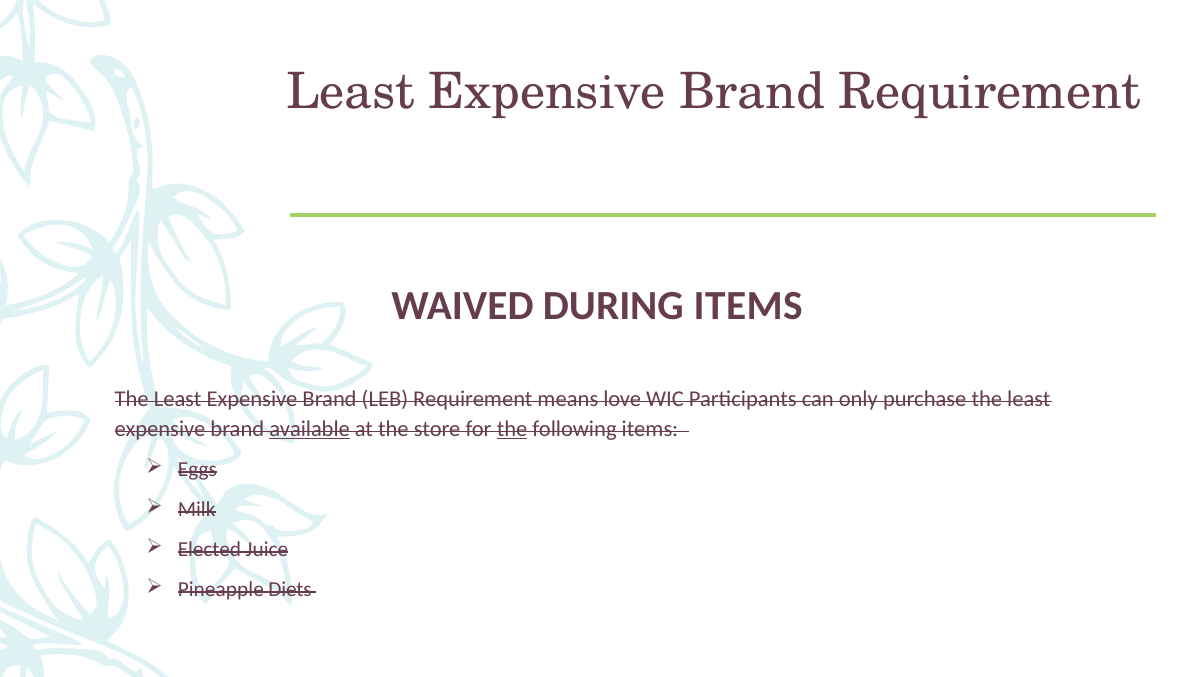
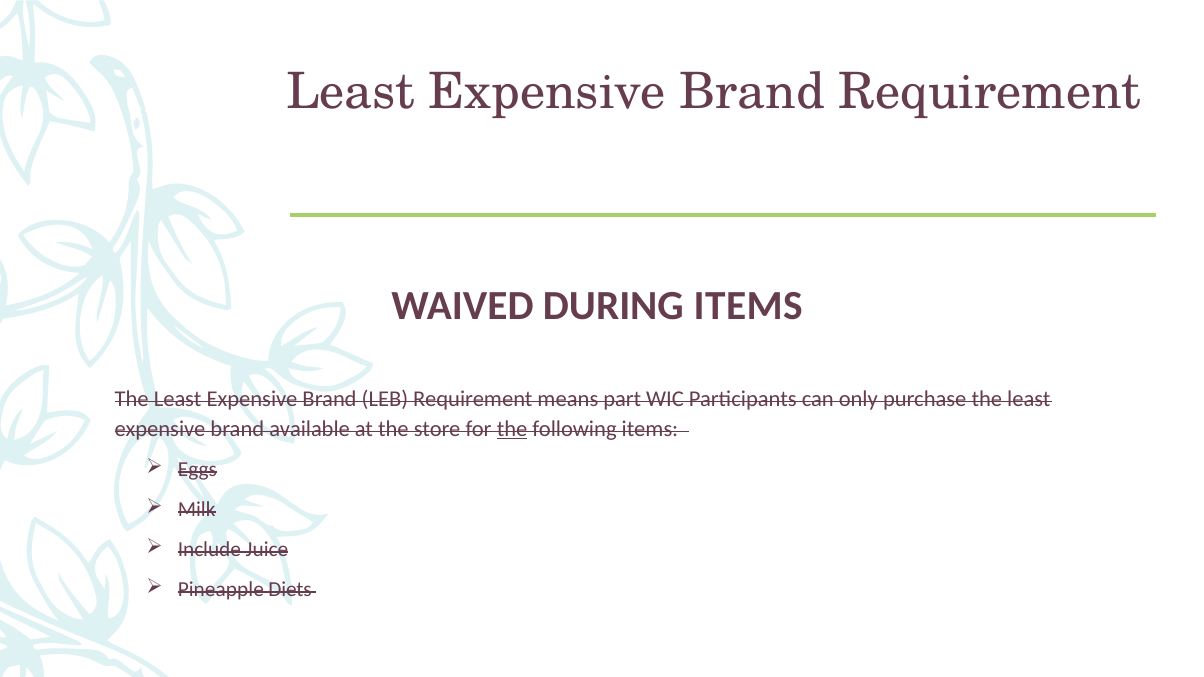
love: love -> part
available underline: present -> none
Elected: Elected -> Include
